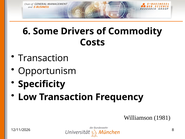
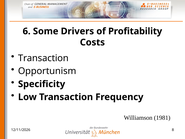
Commodity: Commodity -> Profitability
